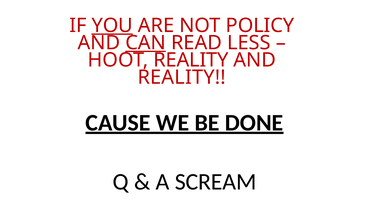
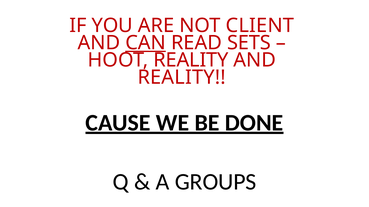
YOU underline: present -> none
POLICY: POLICY -> CLIENT
LESS: LESS -> SETS
SCREAM: SCREAM -> GROUPS
